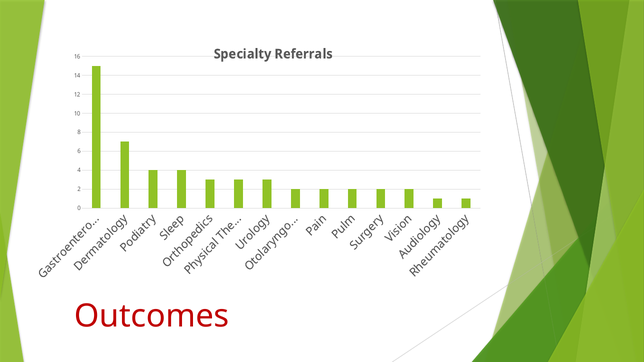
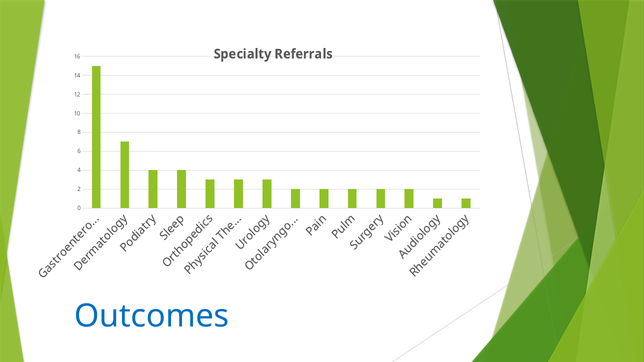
Outcomes colour: red -> blue
